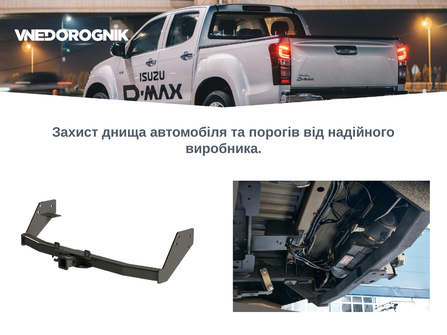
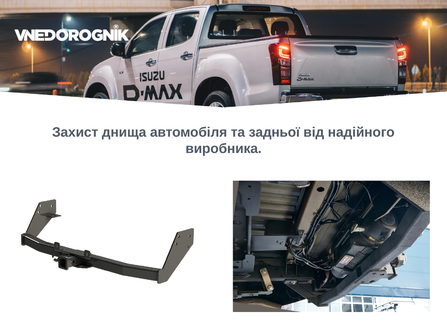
порогів: порогів -> задньої
